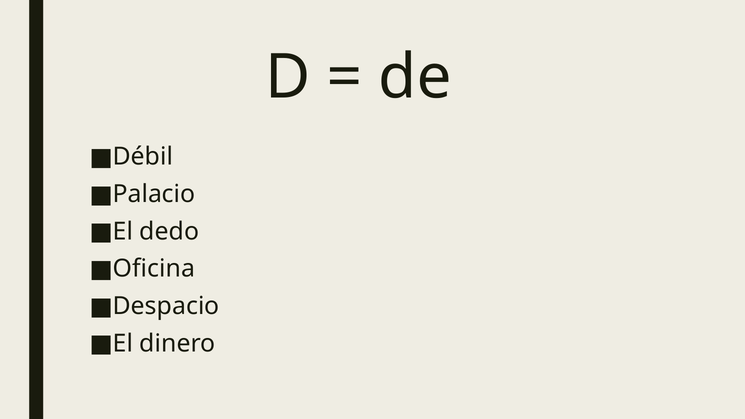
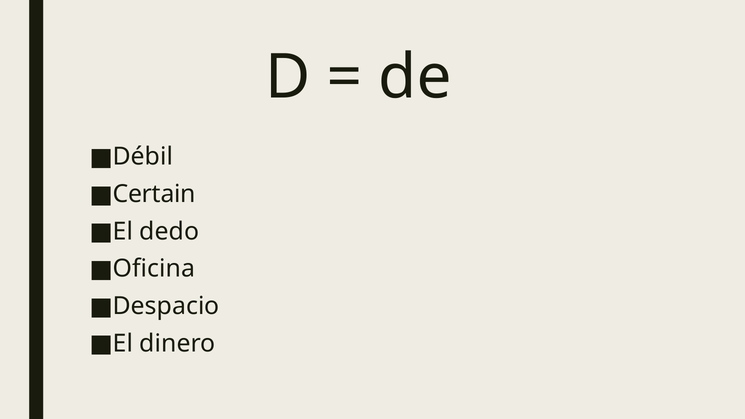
Palacio: Palacio -> Certain
